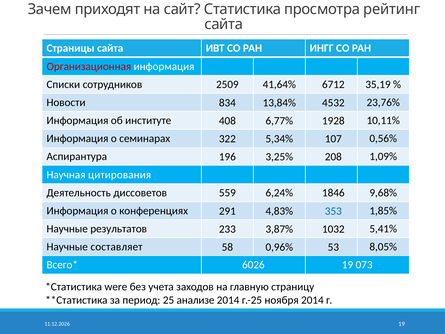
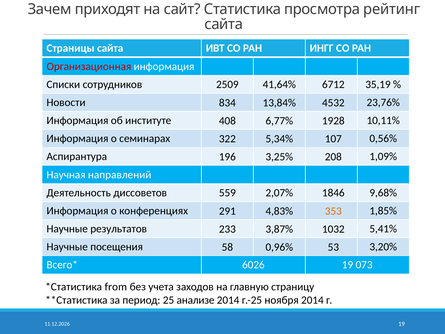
цитирования: цитирования -> направлений
6,24%: 6,24% -> 2,07%
353 colour: blue -> orange
составляет: составляет -> посещения
8,05%: 8,05% -> 3,20%
were: were -> from
